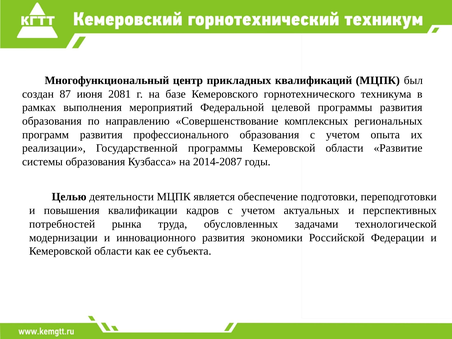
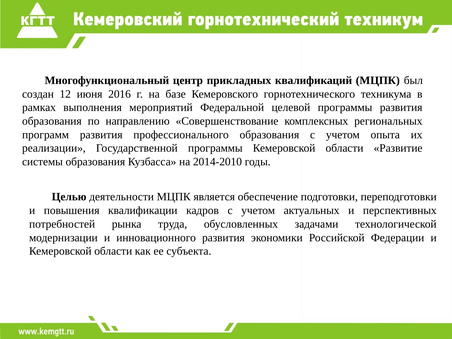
87: 87 -> 12
2081: 2081 -> 2016
2014-2087: 2014-2087 -> 2014-2010
